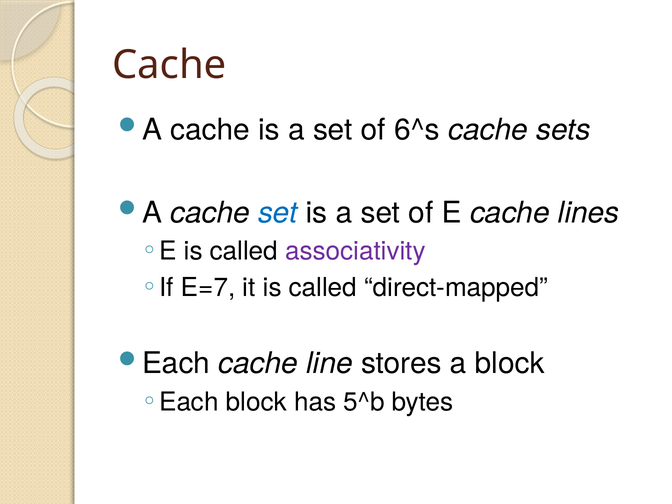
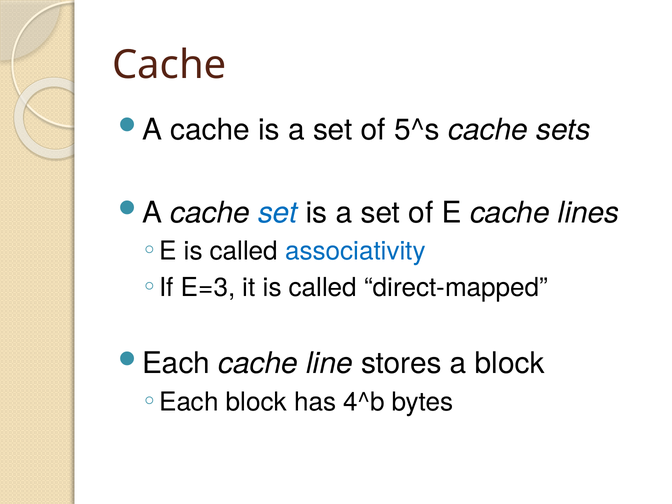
6^s: 6^s -> 5^s
associativity colour: purple -> blue
E=7: E=7 -> E=3
5^b: 5^b -> 4^b
